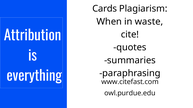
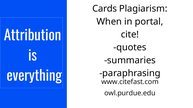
waste: waste -> portal
